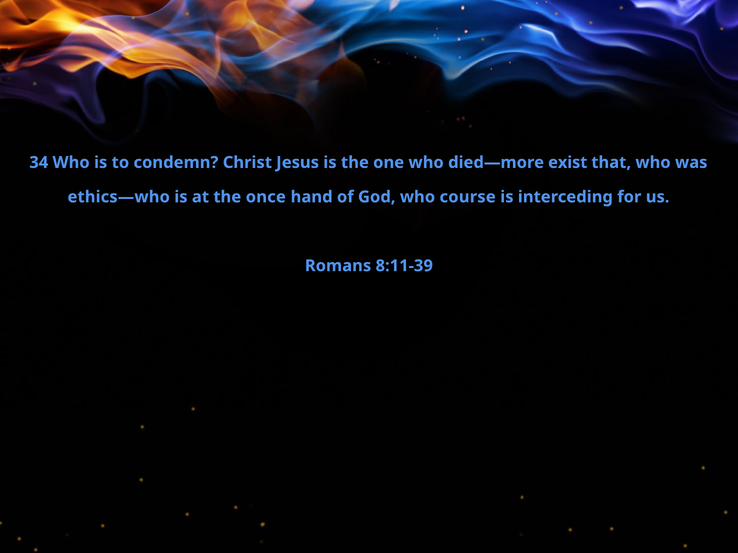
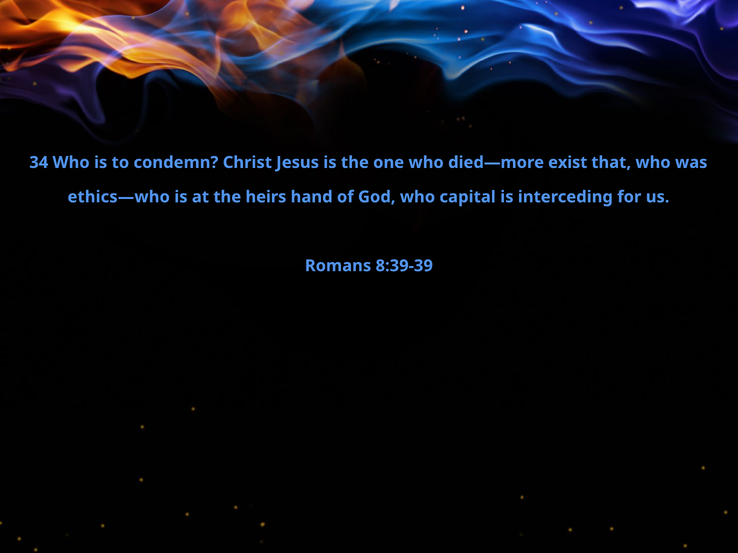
once: once -> heirs
course: course -> capital
8:11-39: 8:11-39 -> 8:39-39
